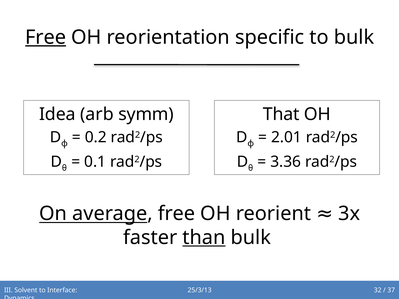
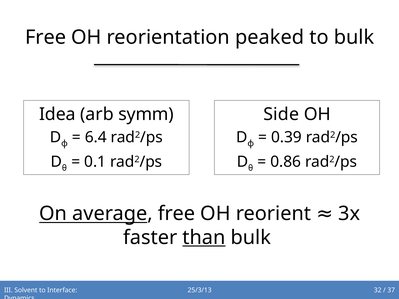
Free at (46, 37) underline: present -> none
specific: specific -> peaked
That: That -> Side
0.2: 0.2 -> 6.4
2.01: 2.01 -> 0.39
3.36: 3.36 -> 0.86
